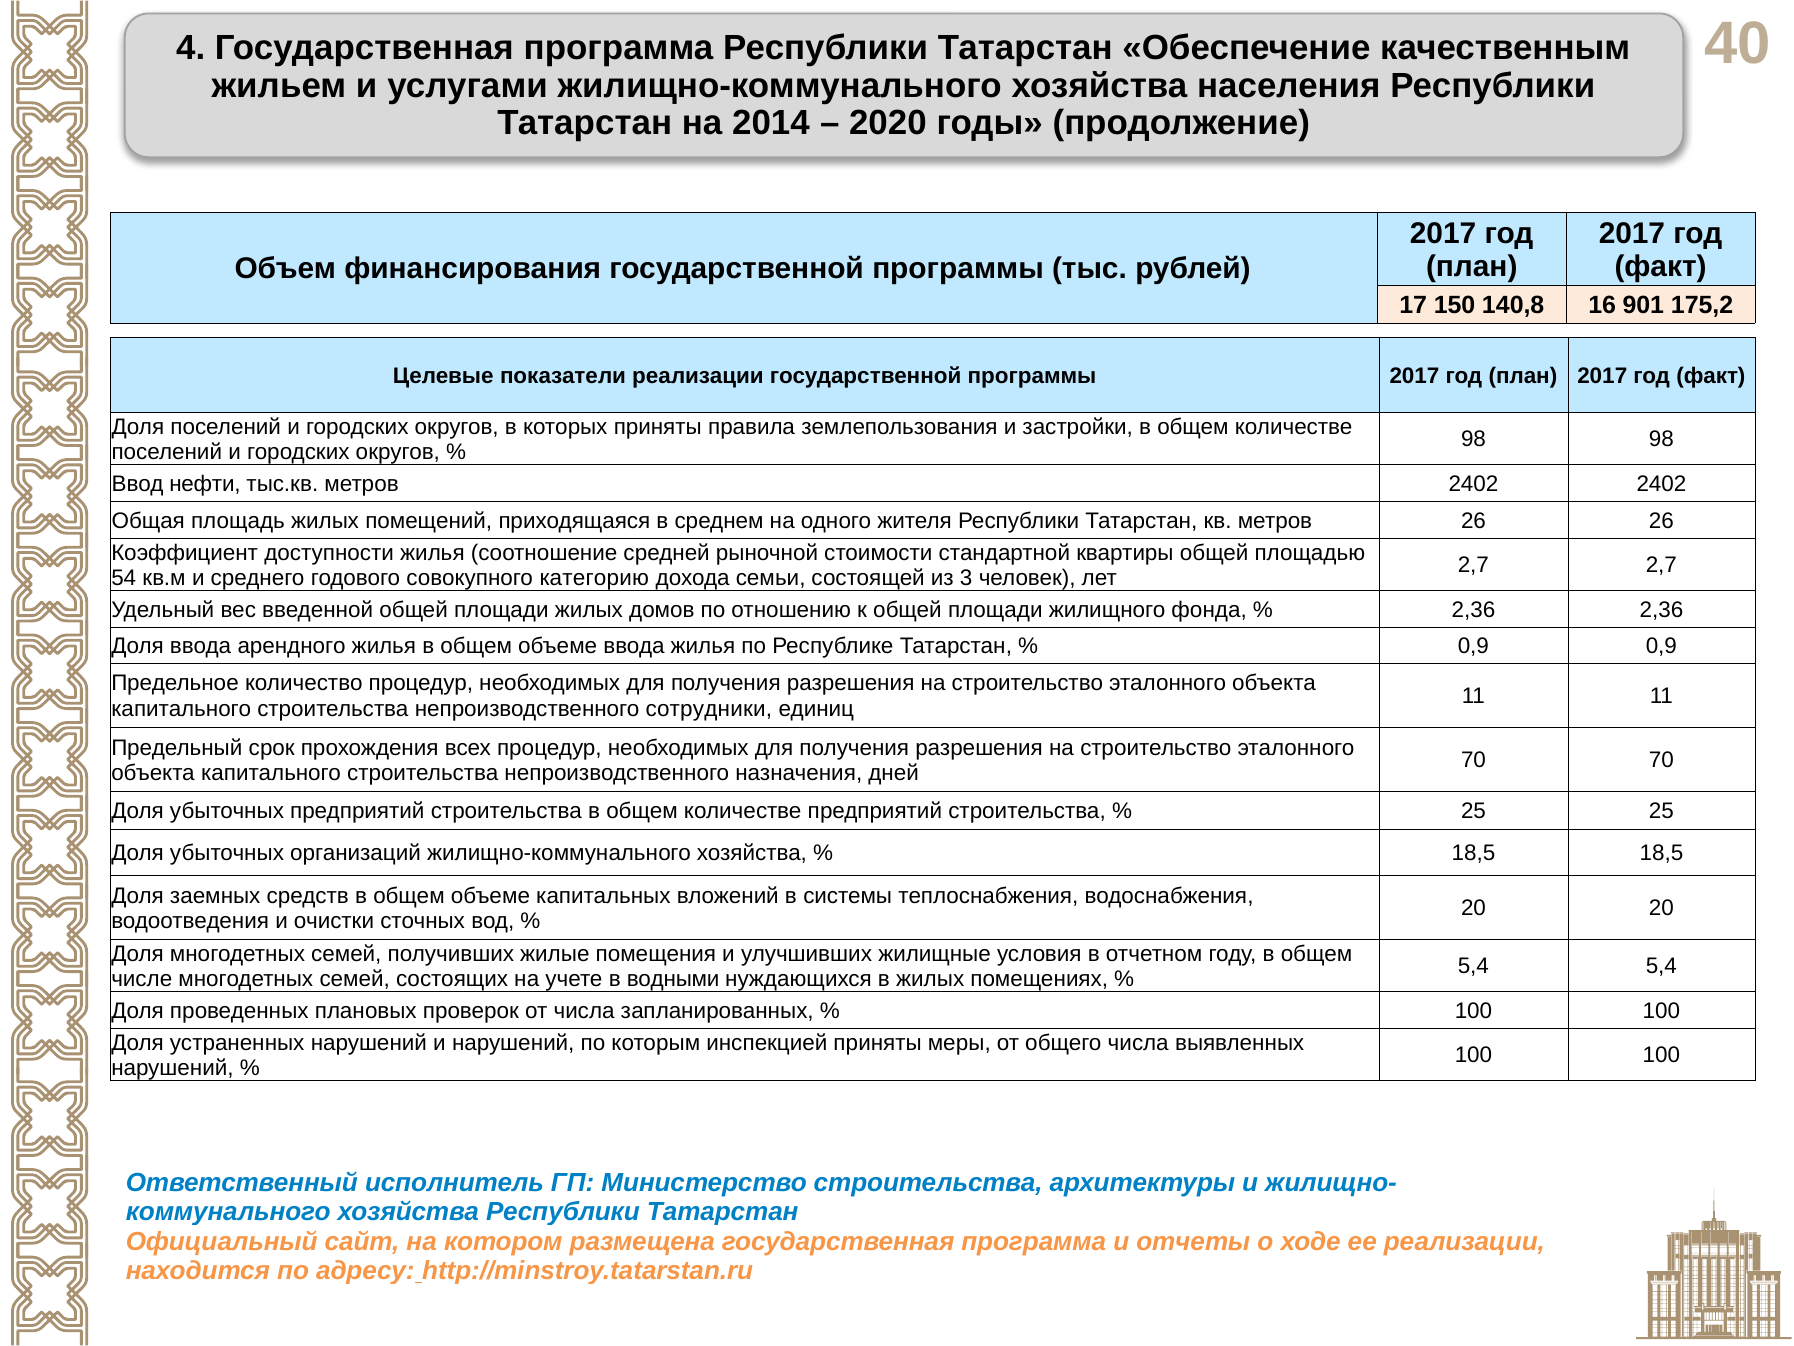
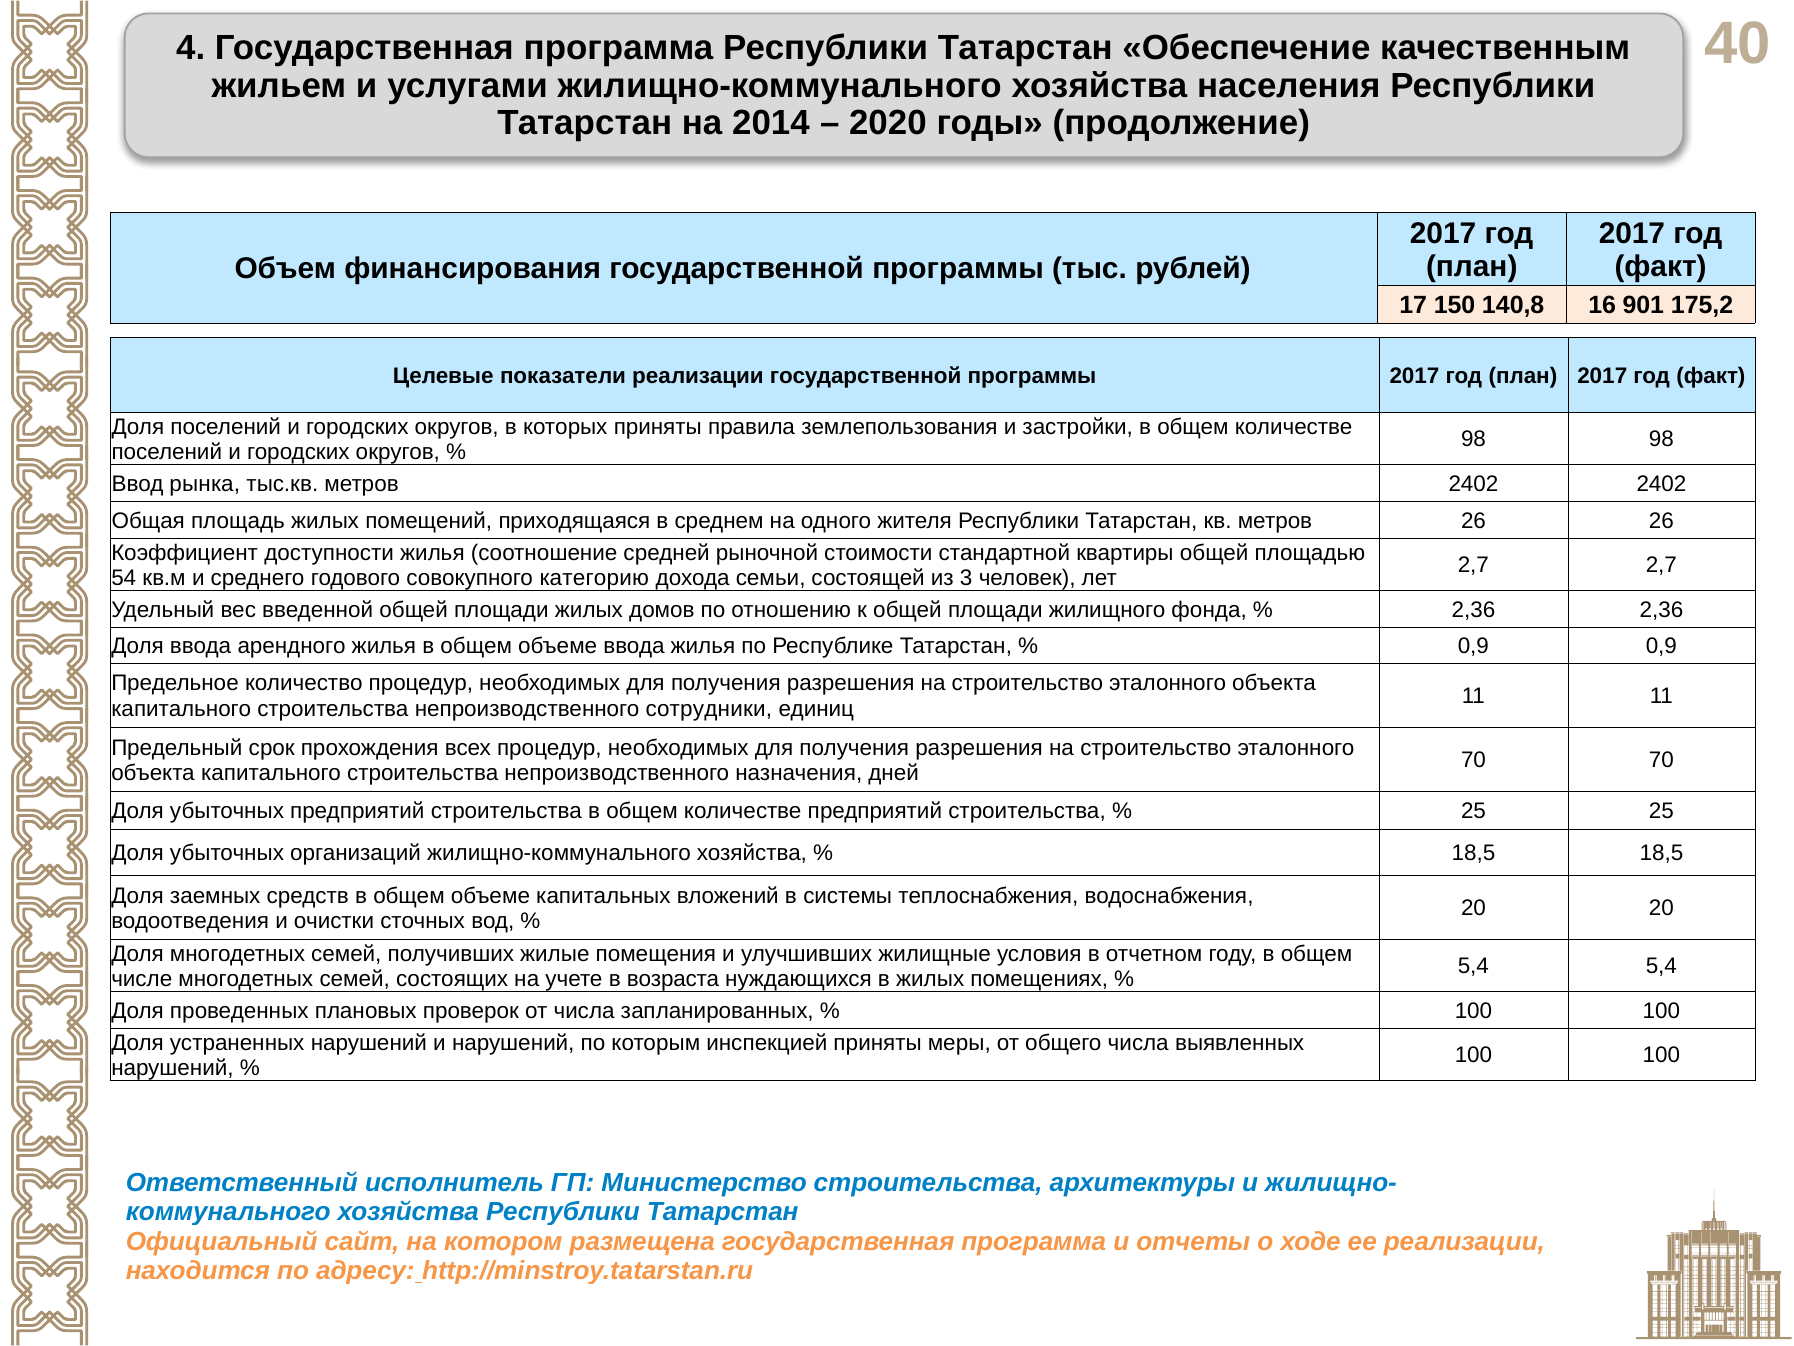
нефти: нефти -> рынка
водными: водными -> возраста
